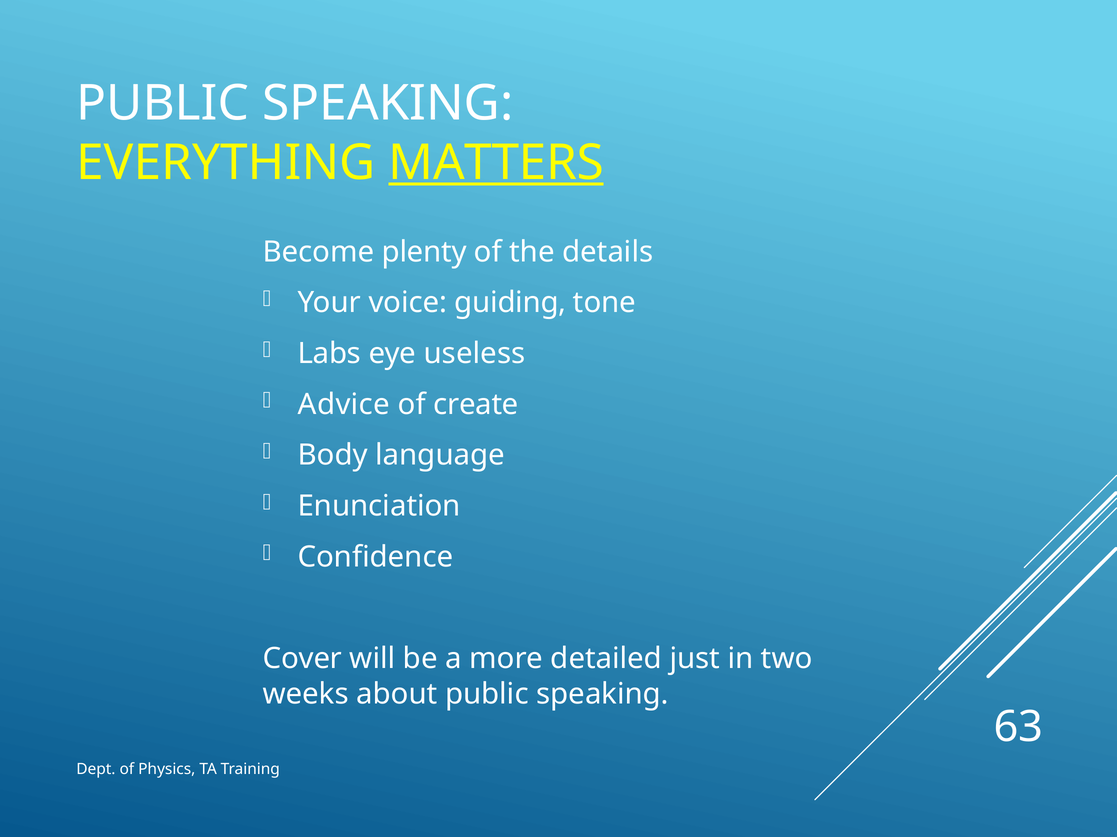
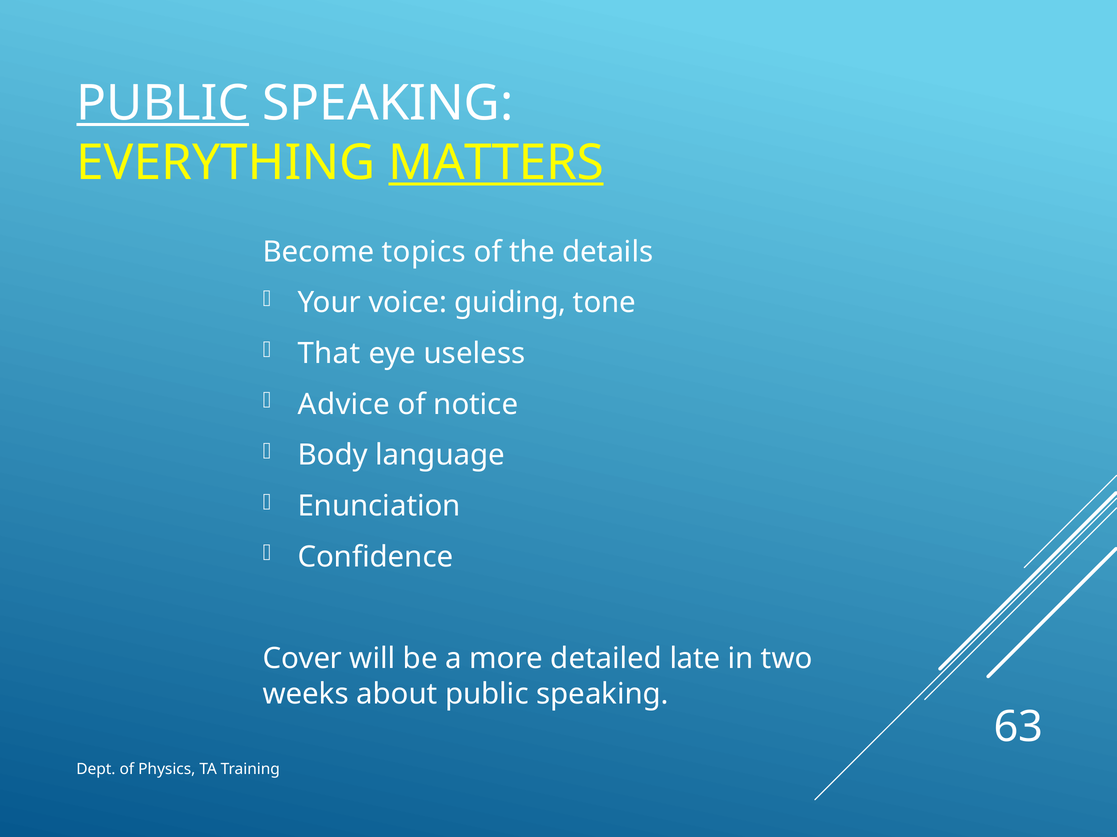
PUBLIC at (163, 103) underline: none -> present
plenty: plenty -> topics
Labs: Labs -> That
create: create -> notice
just: just -> late
